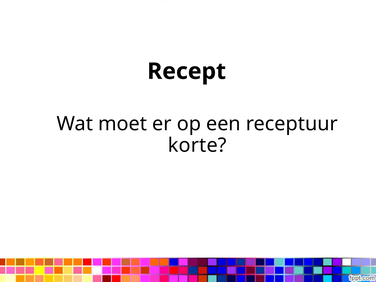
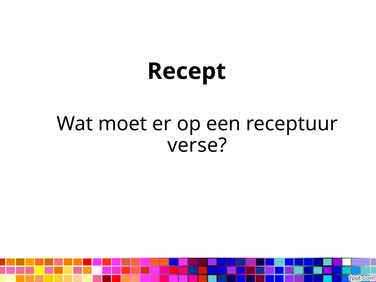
korte: korte -> verse
